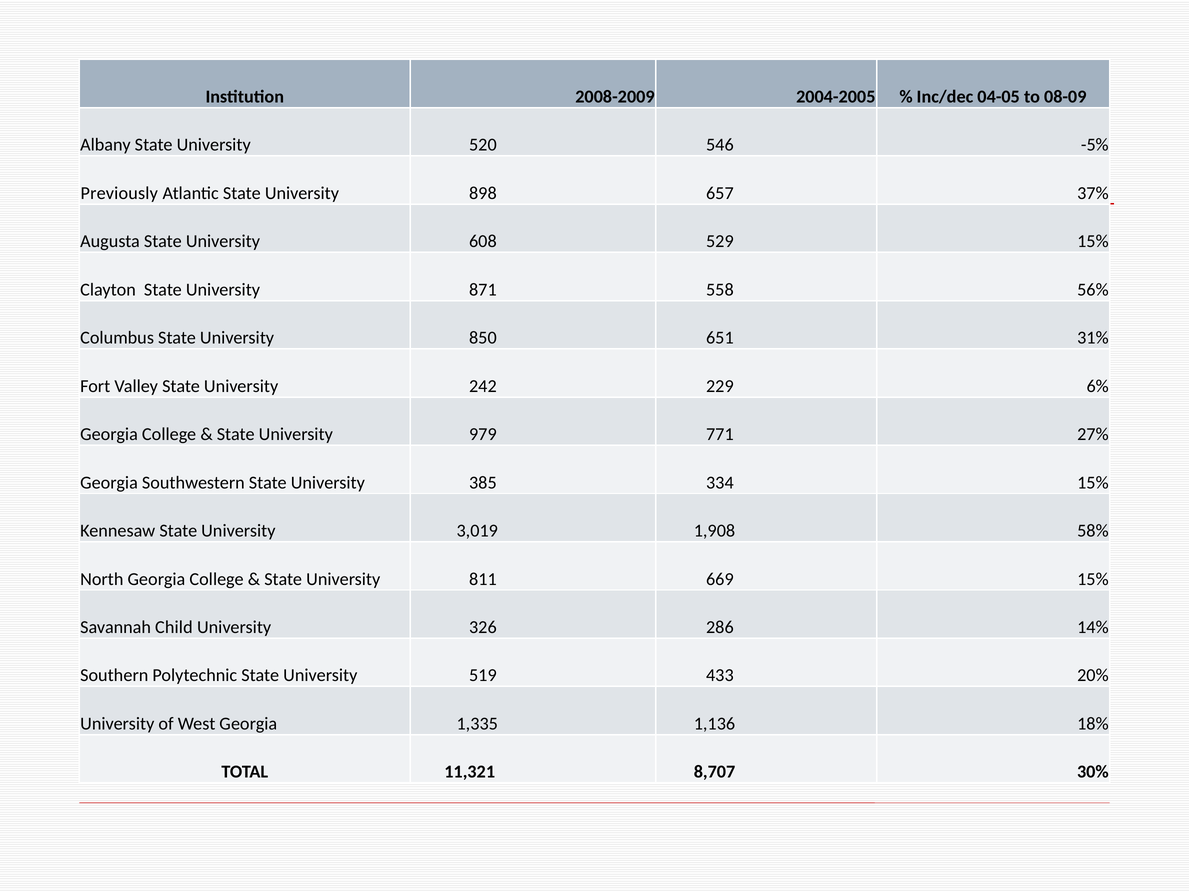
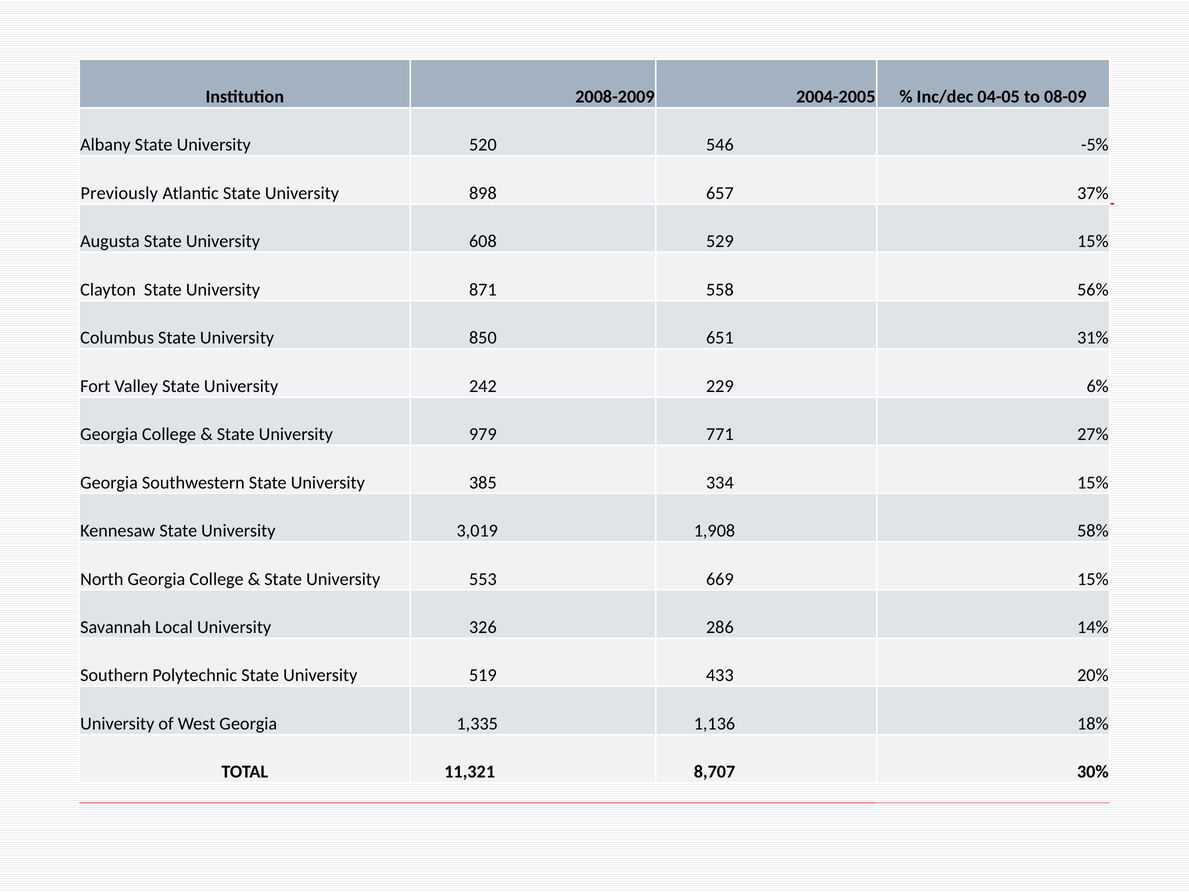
811: 811 -> 553
Child: Child -> Local
